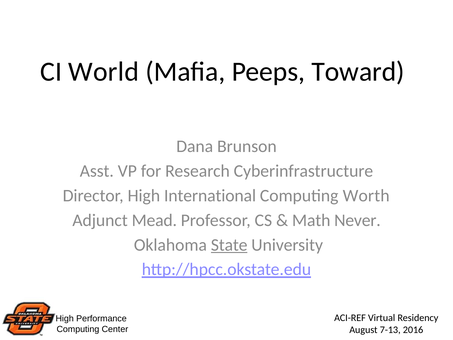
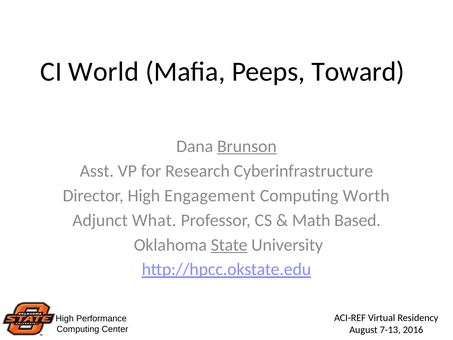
Brunson underline: none -> present
International: International -> Engagement
Mead: Mead -> What
Never: Never -> Based
